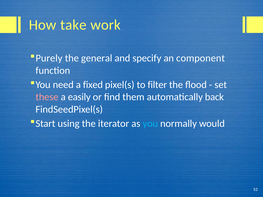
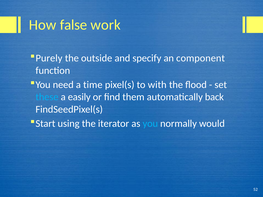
take: take -> false
general: general -> outside
fixed: fixed -> time
filter: filter -> with
these colour: pink -> light blue
